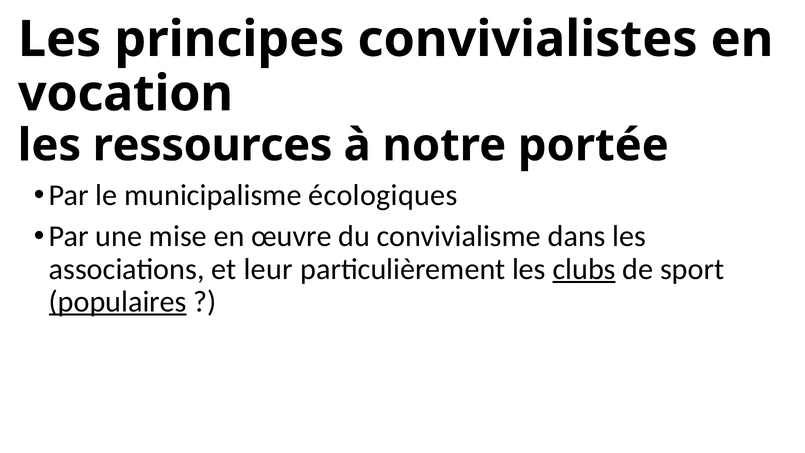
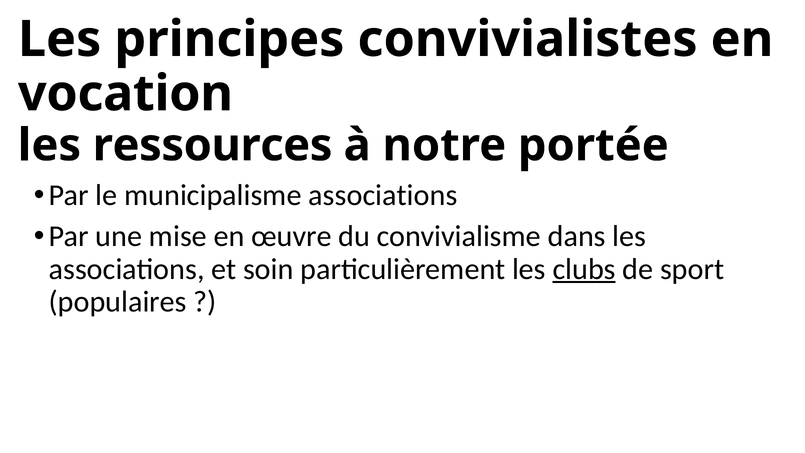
municipalisme écologiques: écologiques -> associations
leur: leur -> soin
populaires underline: present -> none
